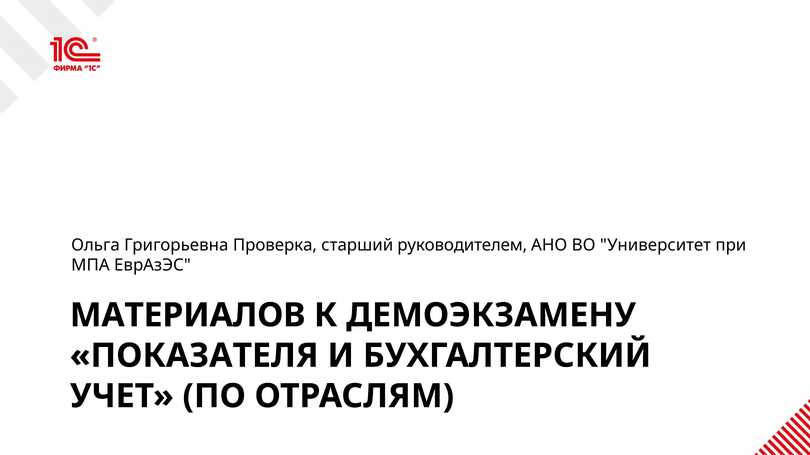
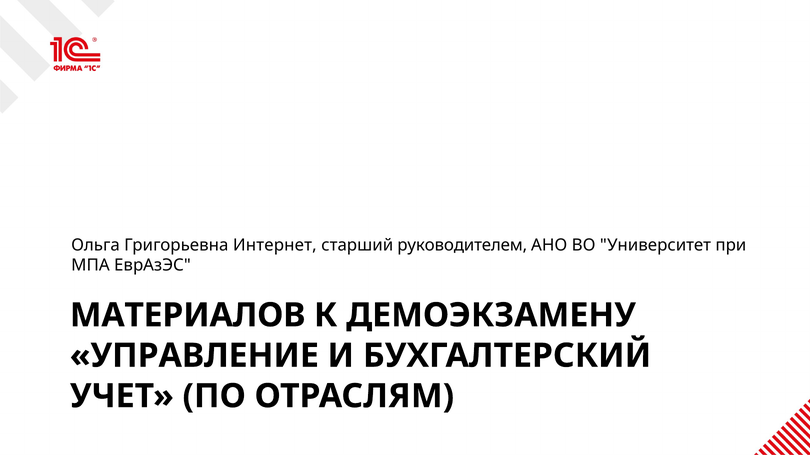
Проверка: Проверка -> Интернет
ПОКАЗАТЕЛЯ: ПОКАЗАТЕЛЯ -> УПРАВЛЕНИЕ
